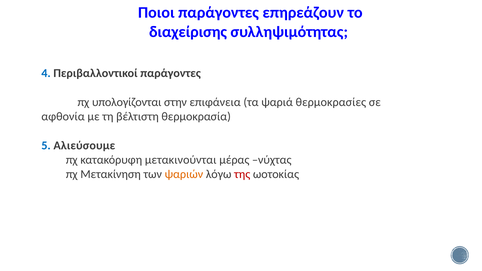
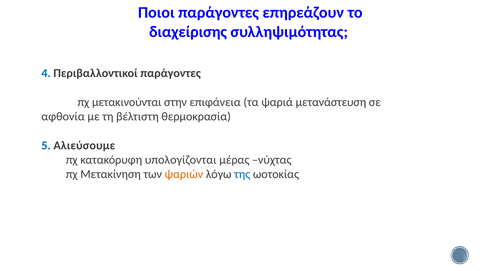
υπολογίζονται: υπολογίζονται -> μετακινούνται
θερμοκρασίες: θερμοκρασίες -> μετανάστευση
μετακινούνται: μετακινούνται -> υπολογίζονται
της colour: red -> blue
